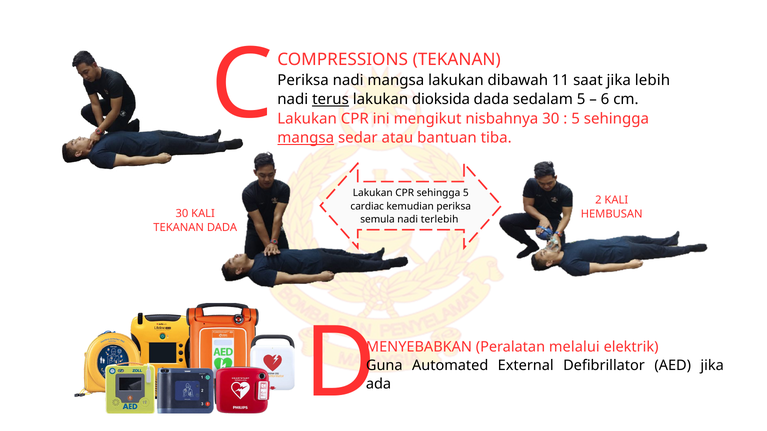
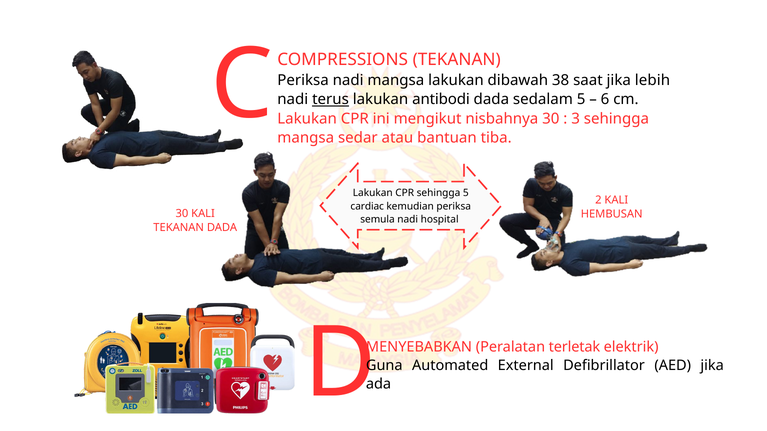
11: 11 -> 38
dioksida: dioksida -> antibodi
5 at (576, 119): 5 -> 3
mangsa at (306, 138) underline: present -> none
terlebih: terlebih -> hospital
melalui: melalui -> terletak
